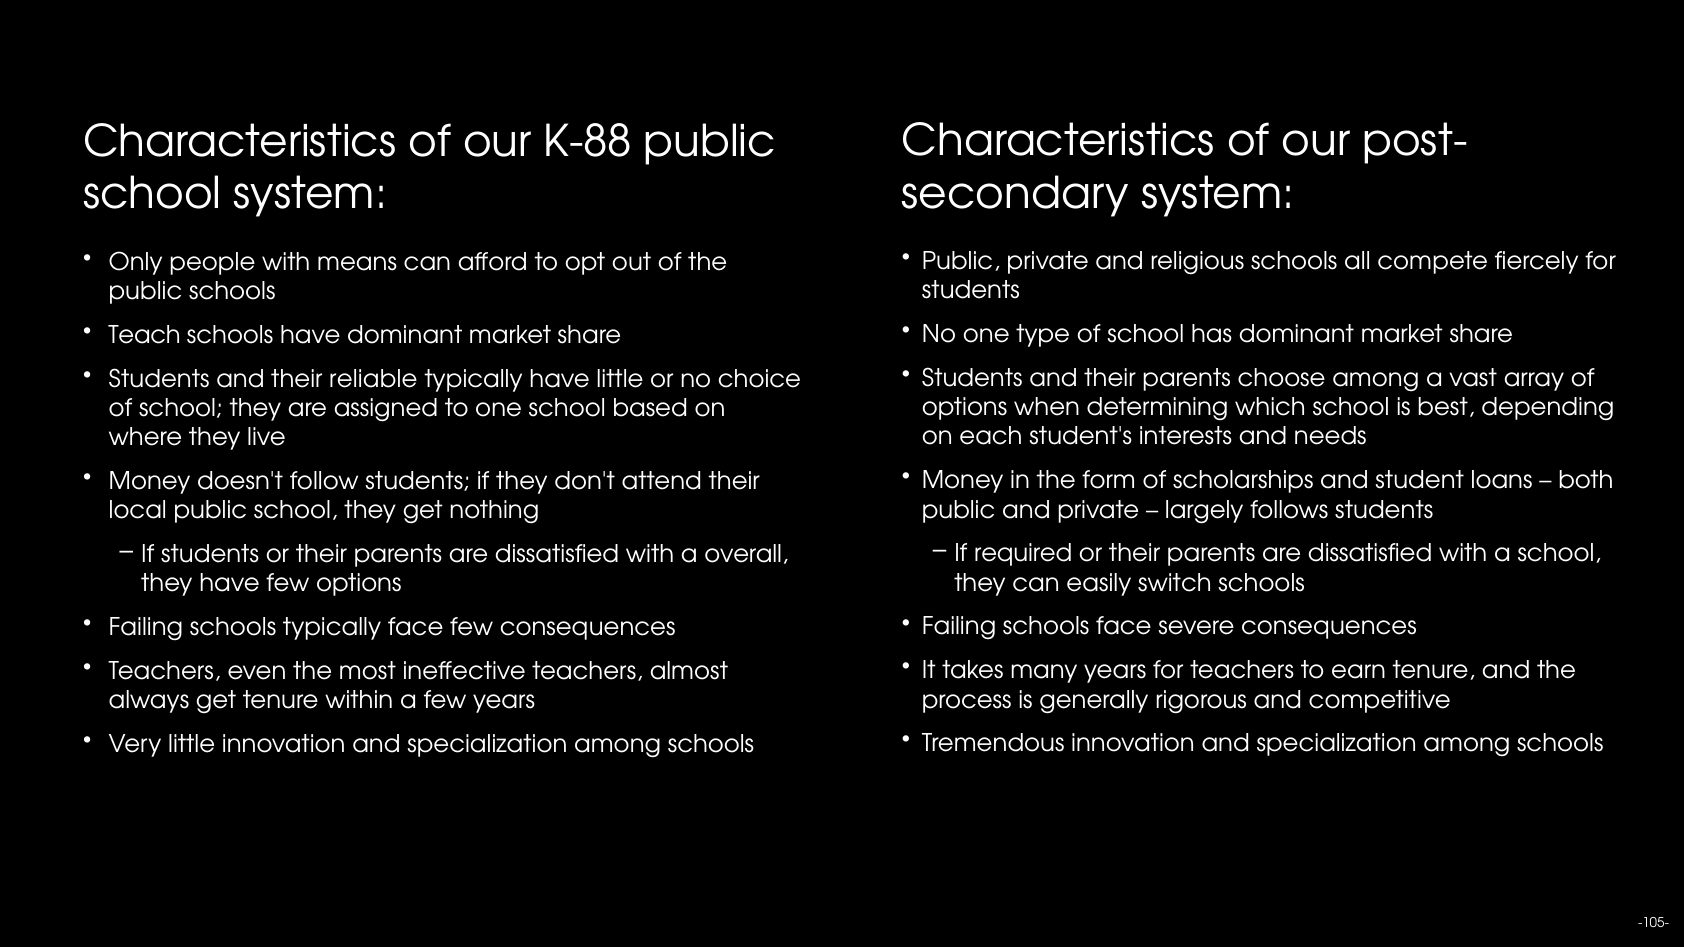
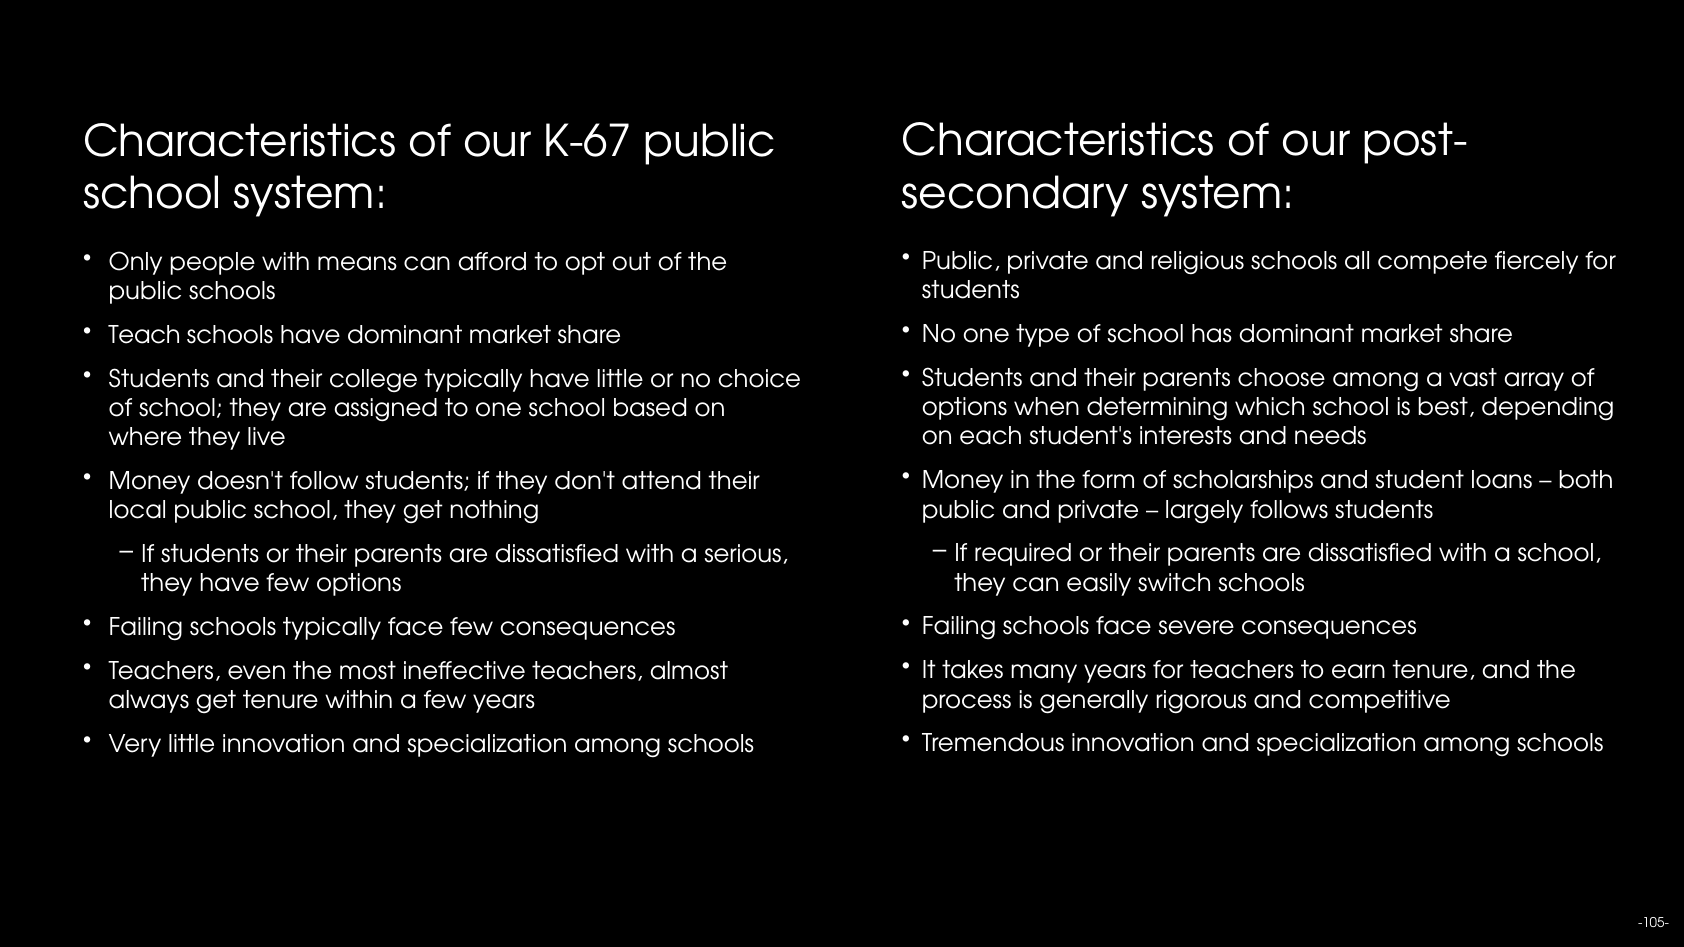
K-88: K-88 -> K-67
reliable: reliable -> college
overall: overall -> serious
